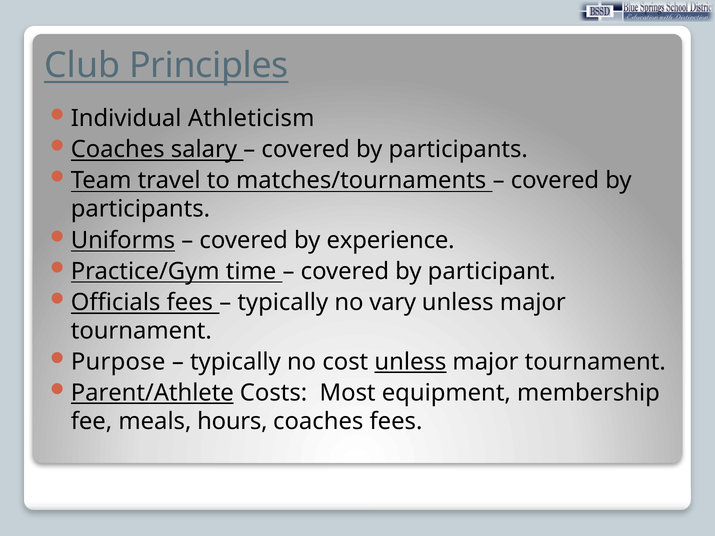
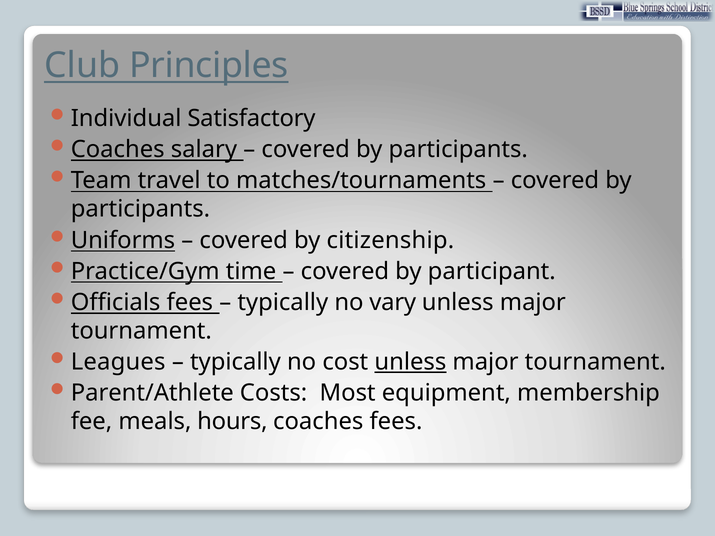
Athleticism: Athleticism -> Satisfactory
experience: experience -> citizenship
Purpose: Purpose -> Leagues
Parent/Athlete underline: present -> none
